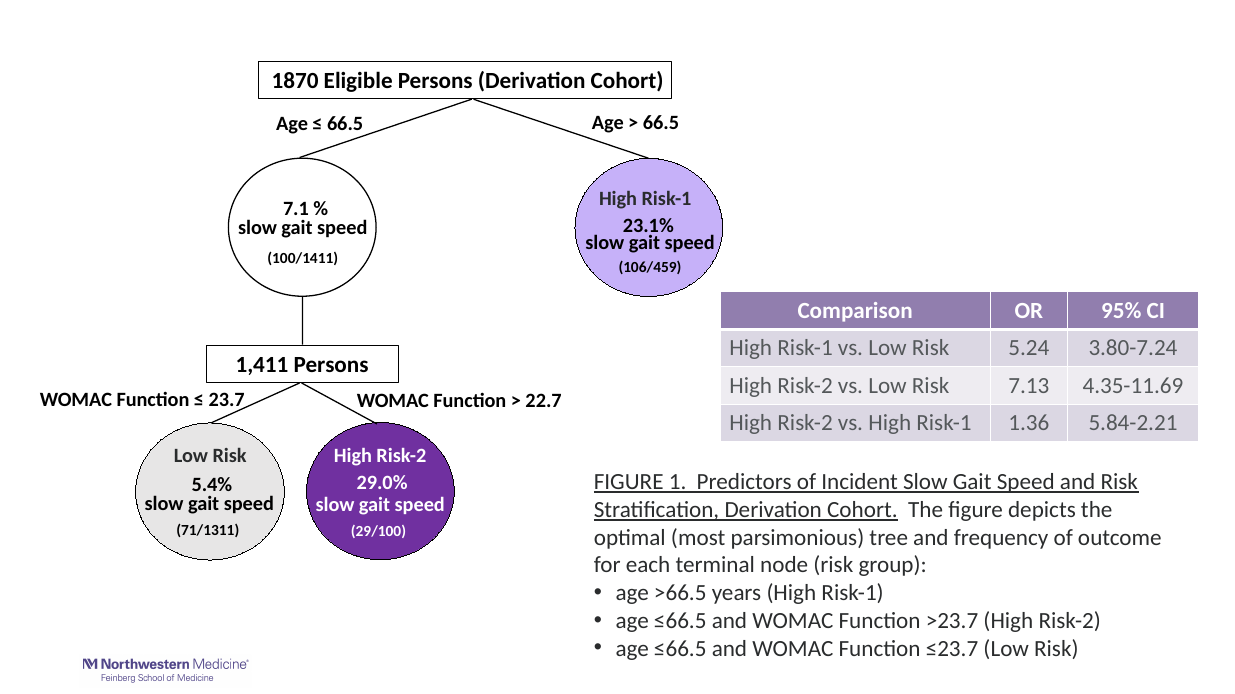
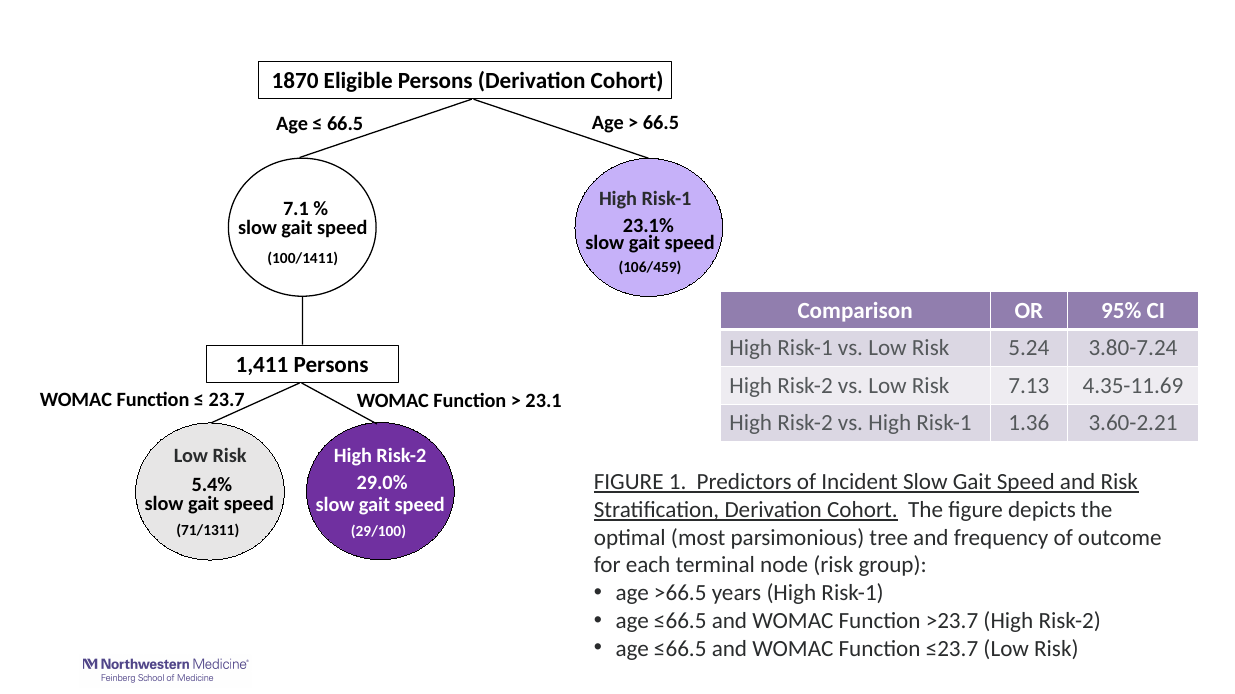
22.7: 22.7 -> 23.1
5.84-2.21: 5.84-2.21 -> 3.60-2.21
